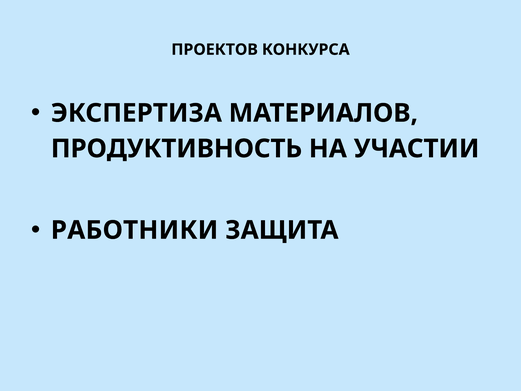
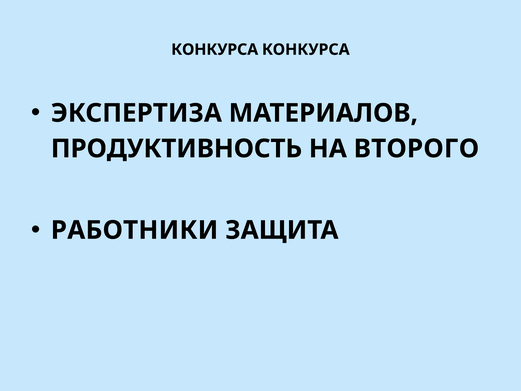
ПРОЕКТОВ at (215, 50): ПРОЕКТОВ -> КОНКУРСА
УЧАСТИИ: УЧАСТИИ -> ВТОРОГО
